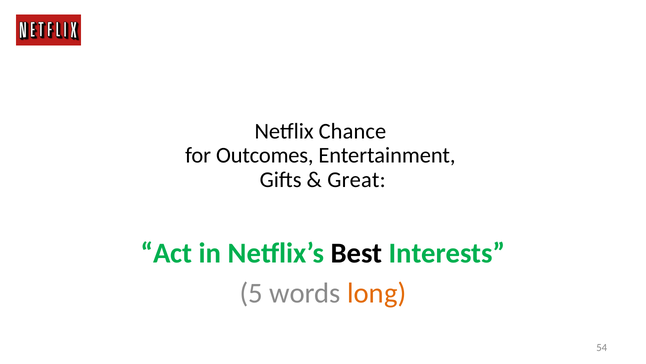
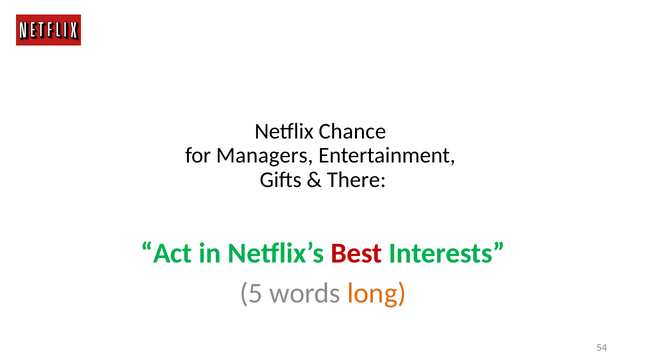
Outcomes: Outcomes -> Managers
Great: Great -> There
Best colour: black -> red
